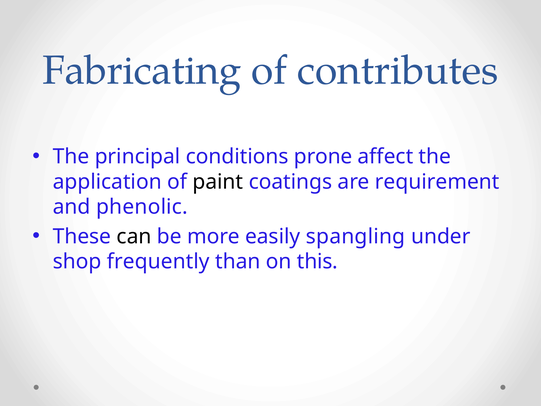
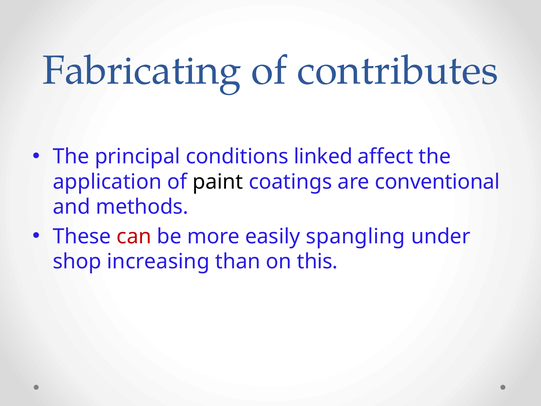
prone: prone -> linked
requirement: requirement -> conventional
phenolic: phenolic -> methods
can colour: black -> red
frequently: frequently -> increasing
